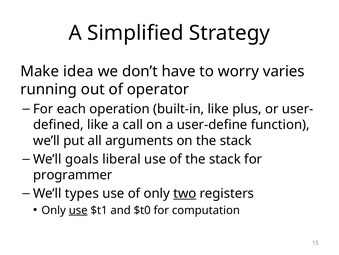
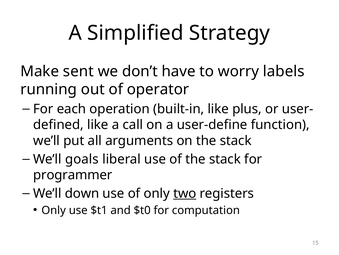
idea: idea -> sent
varies: varies -> labels
types: types -> down
use at (78, 210) underline: present -> none
